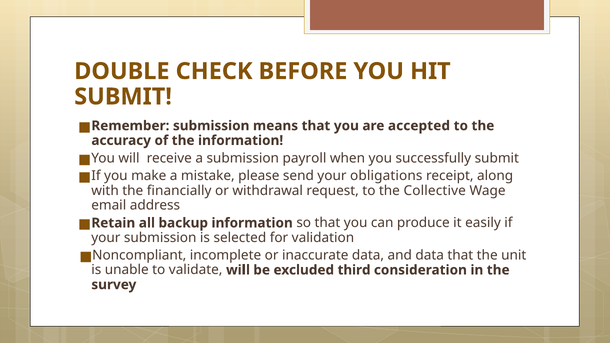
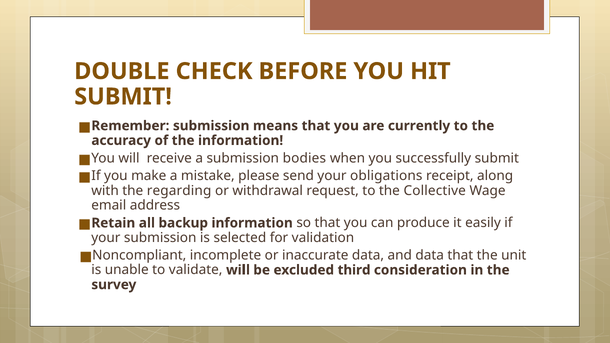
accepted: accepted -> currently
payroll: payroll -> bodies
financially: financially -> regarding
